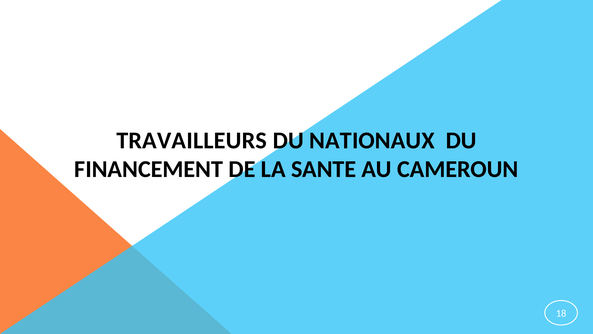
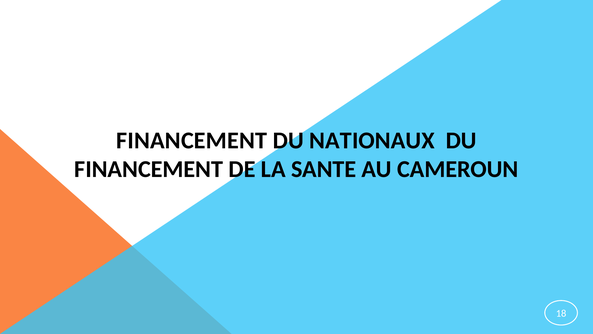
TRAVAILLEURS at (192, 140): TRAVAILLEURS -> FINANCEMENT
